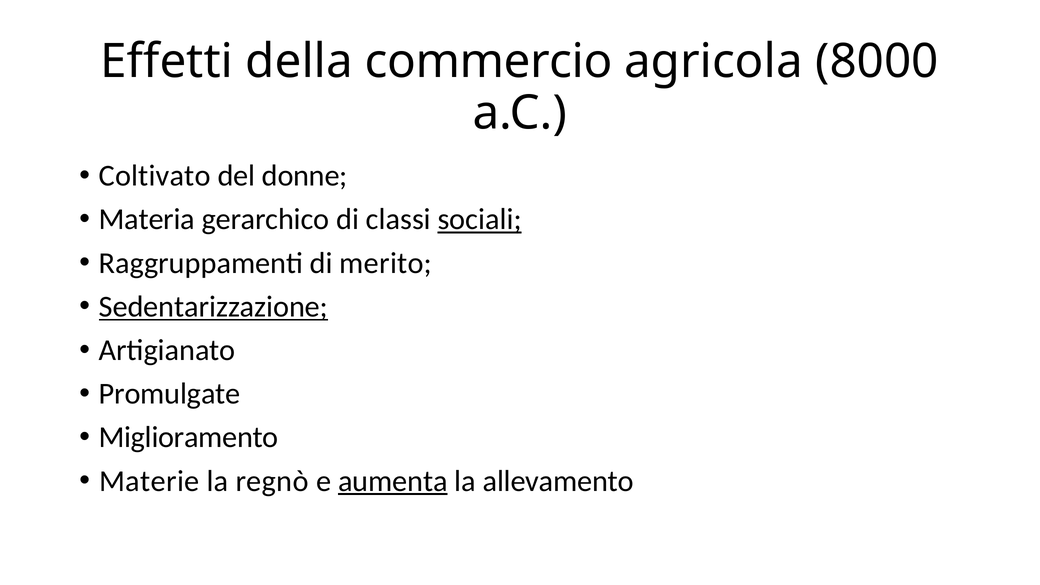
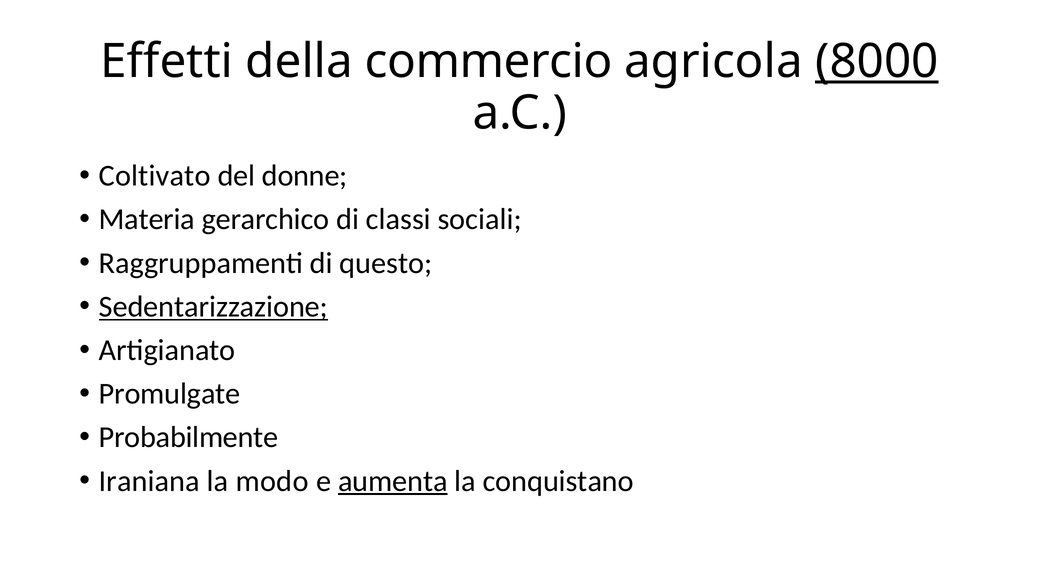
8000 underline: none -> present
sociali underline: present -> none
merito: merito -> questo
Miglioramento: Miglioramento -> Probabilmente
Materie: Materie -> Iraniana
regnò: regnò -> modo
allevamento: allevamento -> conquistano
